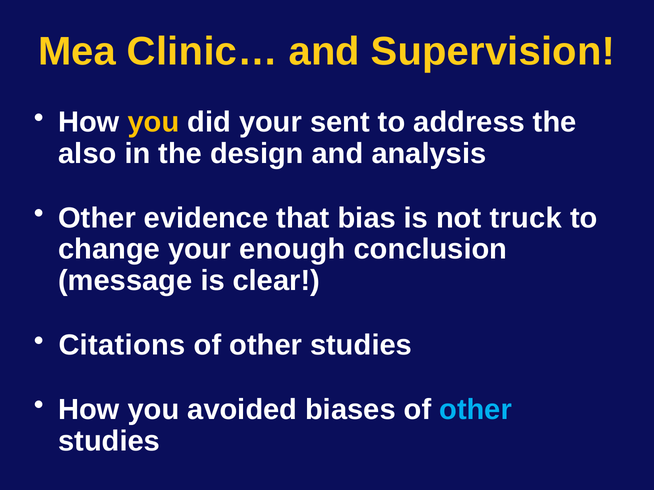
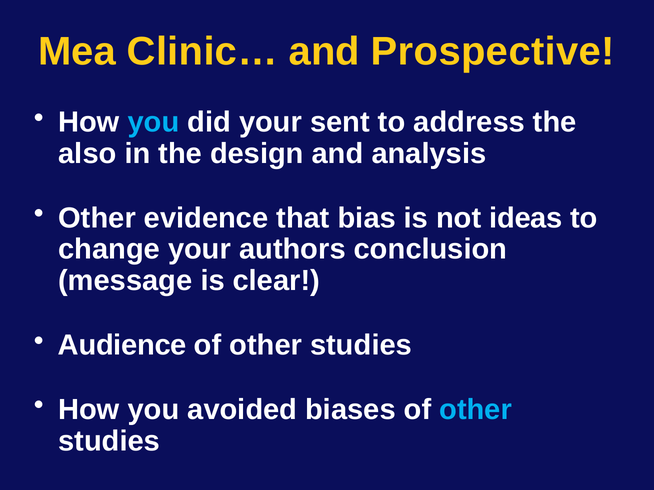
Supervision: Supervision -> Prospective
you at (154, 122) colour: yellow -> light blue
truck: truck -> ideas
enough: enough -> authors
Citations: Citations -> Audience
